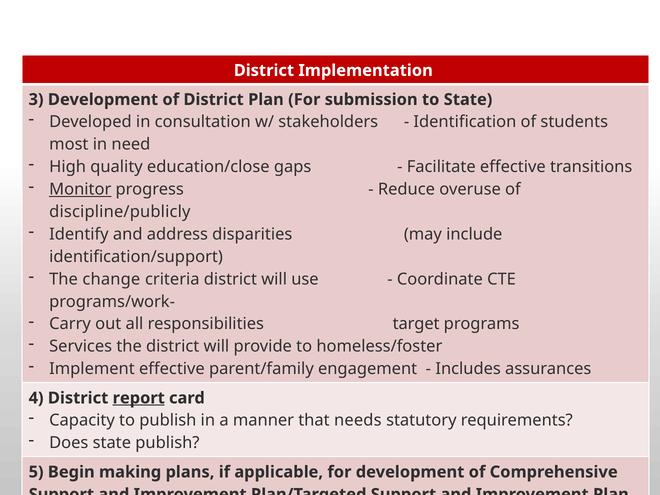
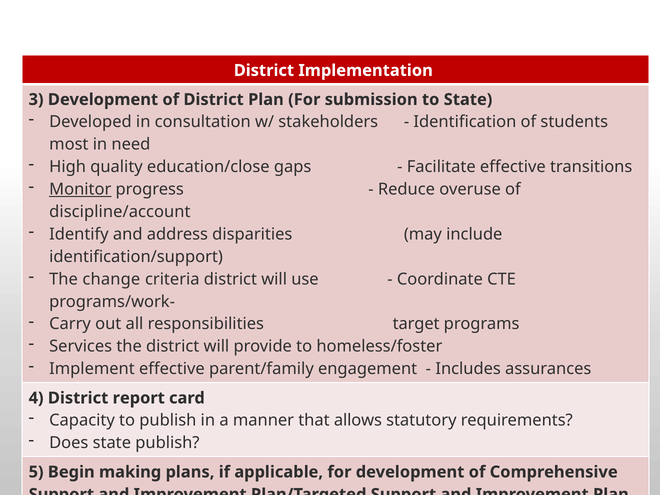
discipline/publicly: discipline/publicly -> discipline/account
report underline: present -> none
needs: needs -> allows
